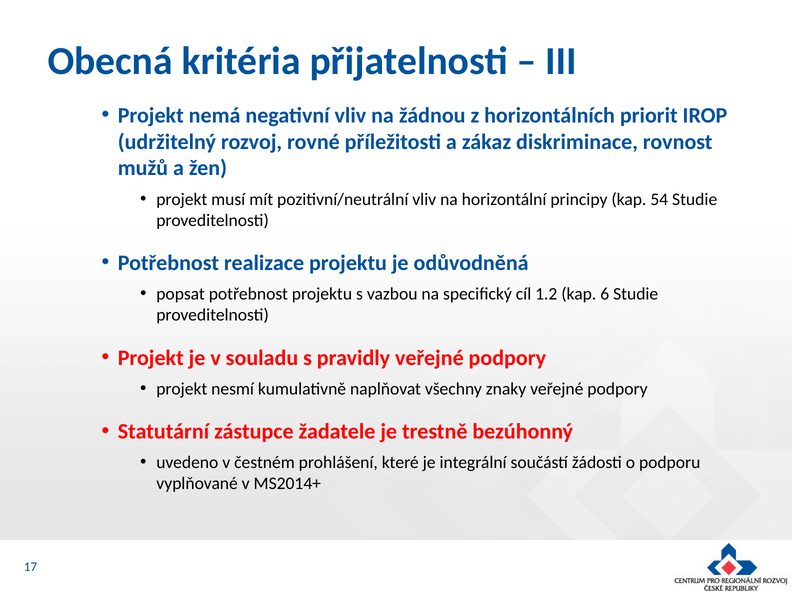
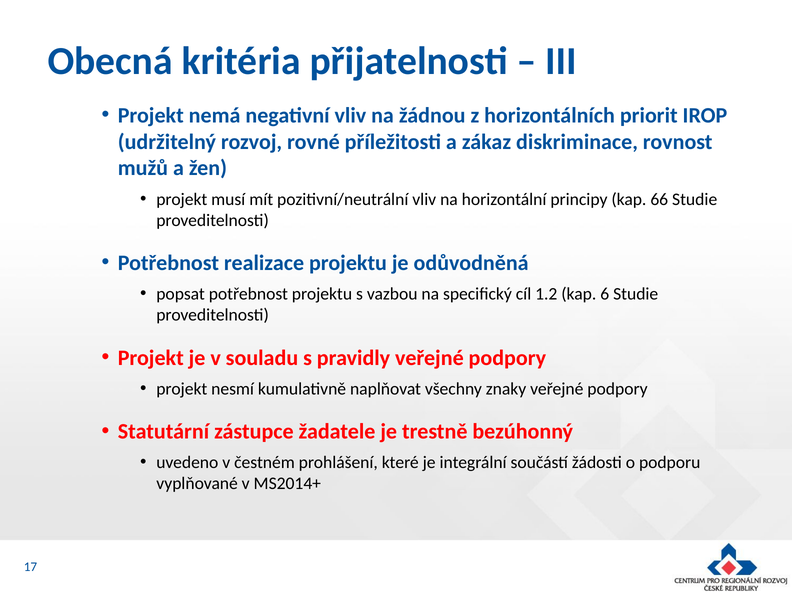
54: 54 -> 66
